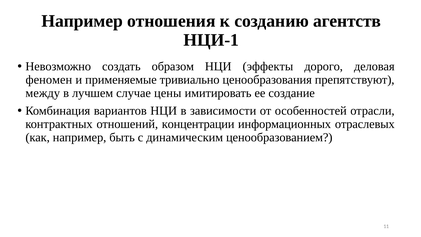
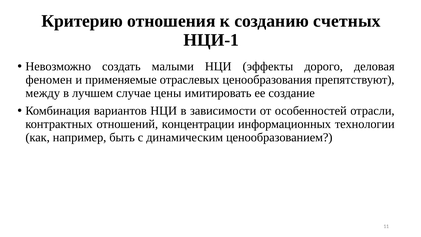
Например at (82, 21): Например -> Критерию
агентств: агентств -> счетных
образом: образом -> малыми
тривиально: тривиально -> отраслевых
отраслевых: отраслевых -> технологии
